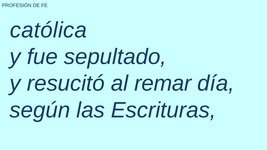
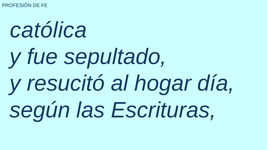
remar: remar -> hogar
